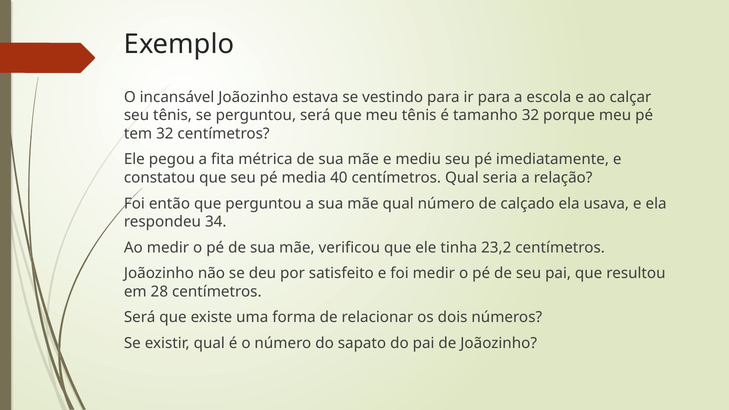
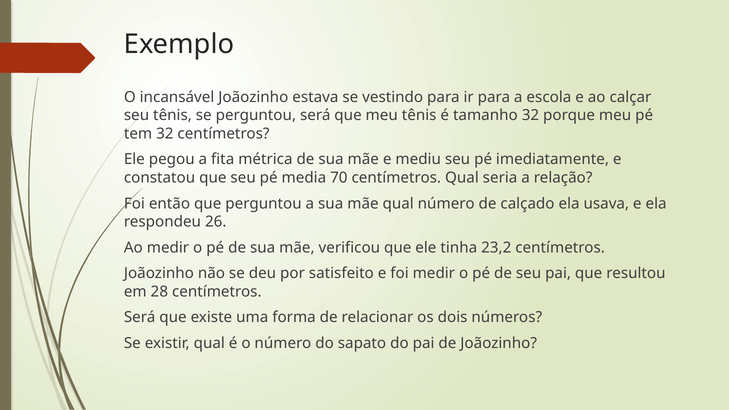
40: 40 -> 70
34: 34 -> 26
